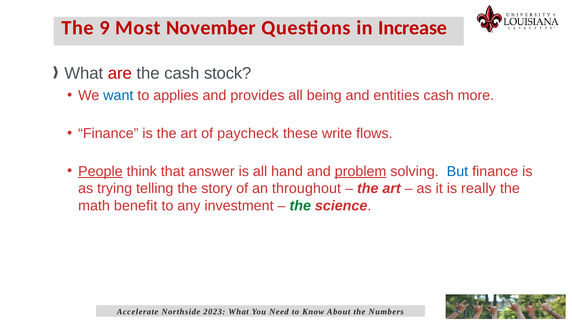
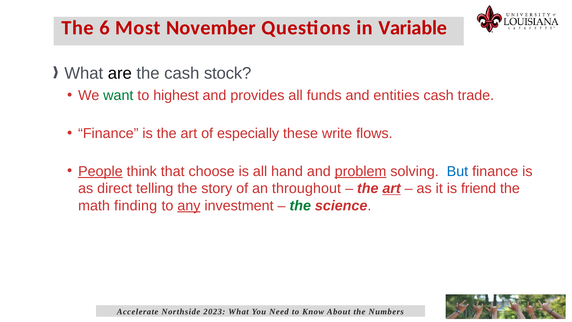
9: 9 -> 6
Increase: Increase -> Variable
are colour: red -> black
want colour: blue -> green
applies: applies -> highest
being: being -> funds
more: more -> trade
paycheck: paycheck -> especially
answer: answer -> choose
trying: trying -> direct
art at (392, 188) underline: none -> present
really: really -> friend
benefit: benefit -> finding
any underline: none -> present
